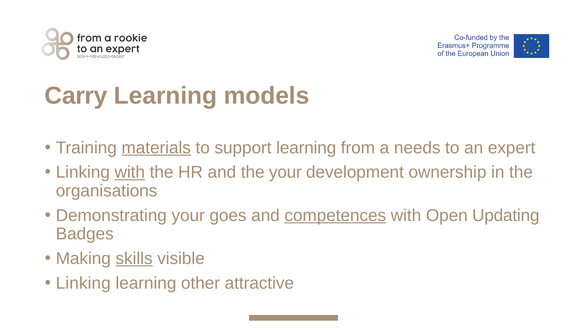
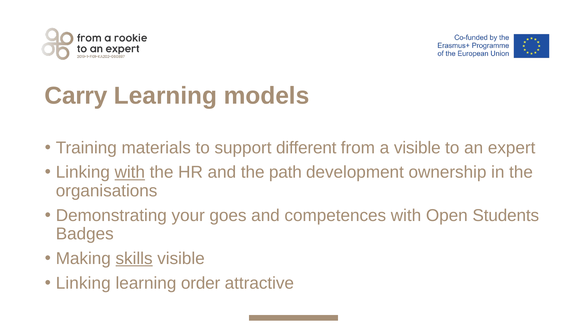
materials underline: present -> none
support learning: learning -> different
a needs: needs -> visible
the your: your -> path
competences underline: present -> none
Updating: Updating -> Students
other: other -> order
